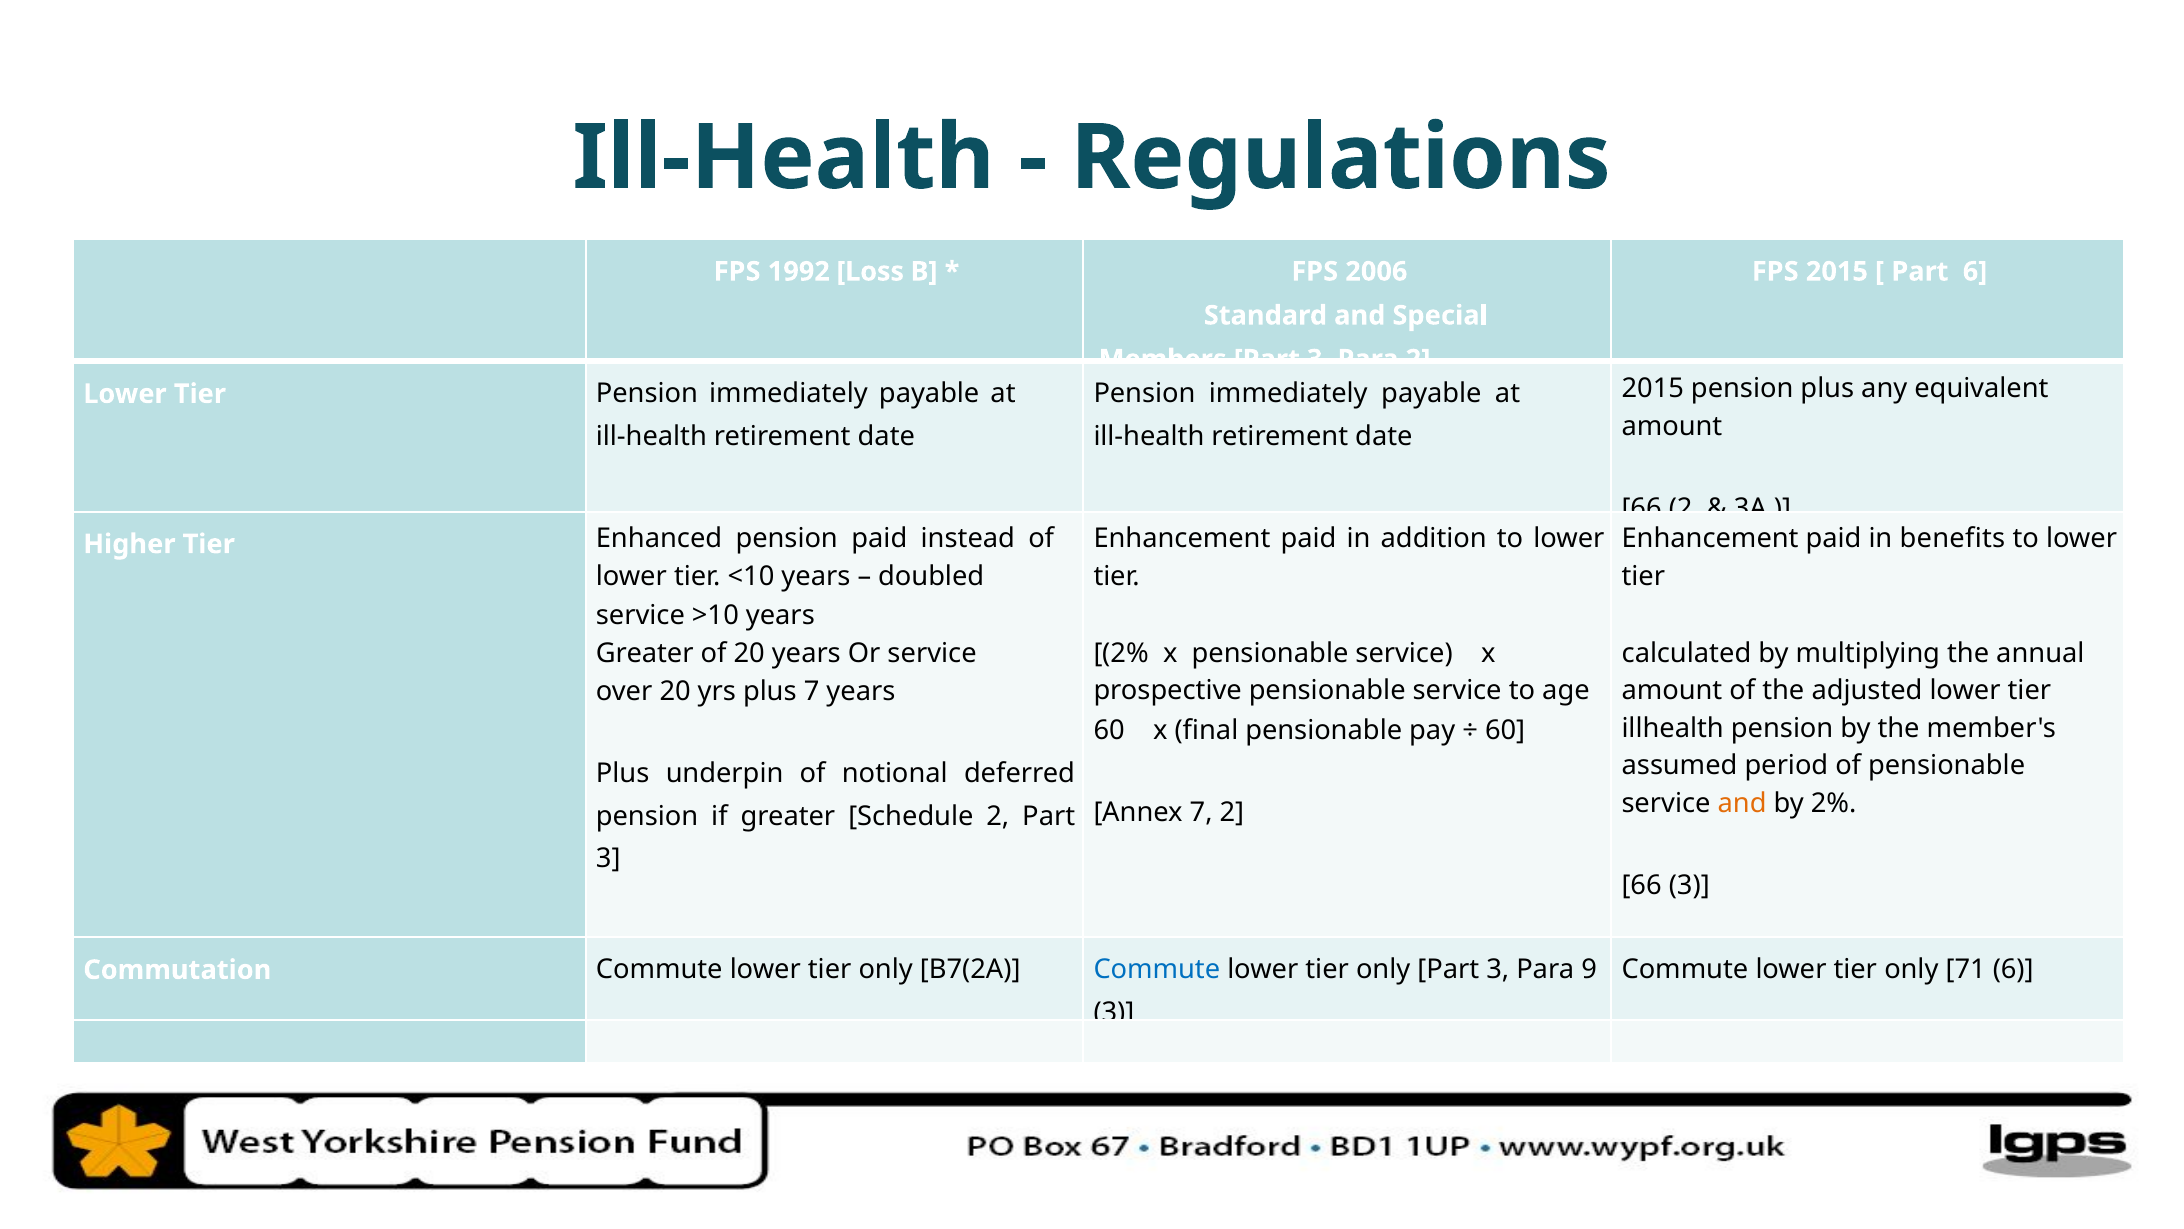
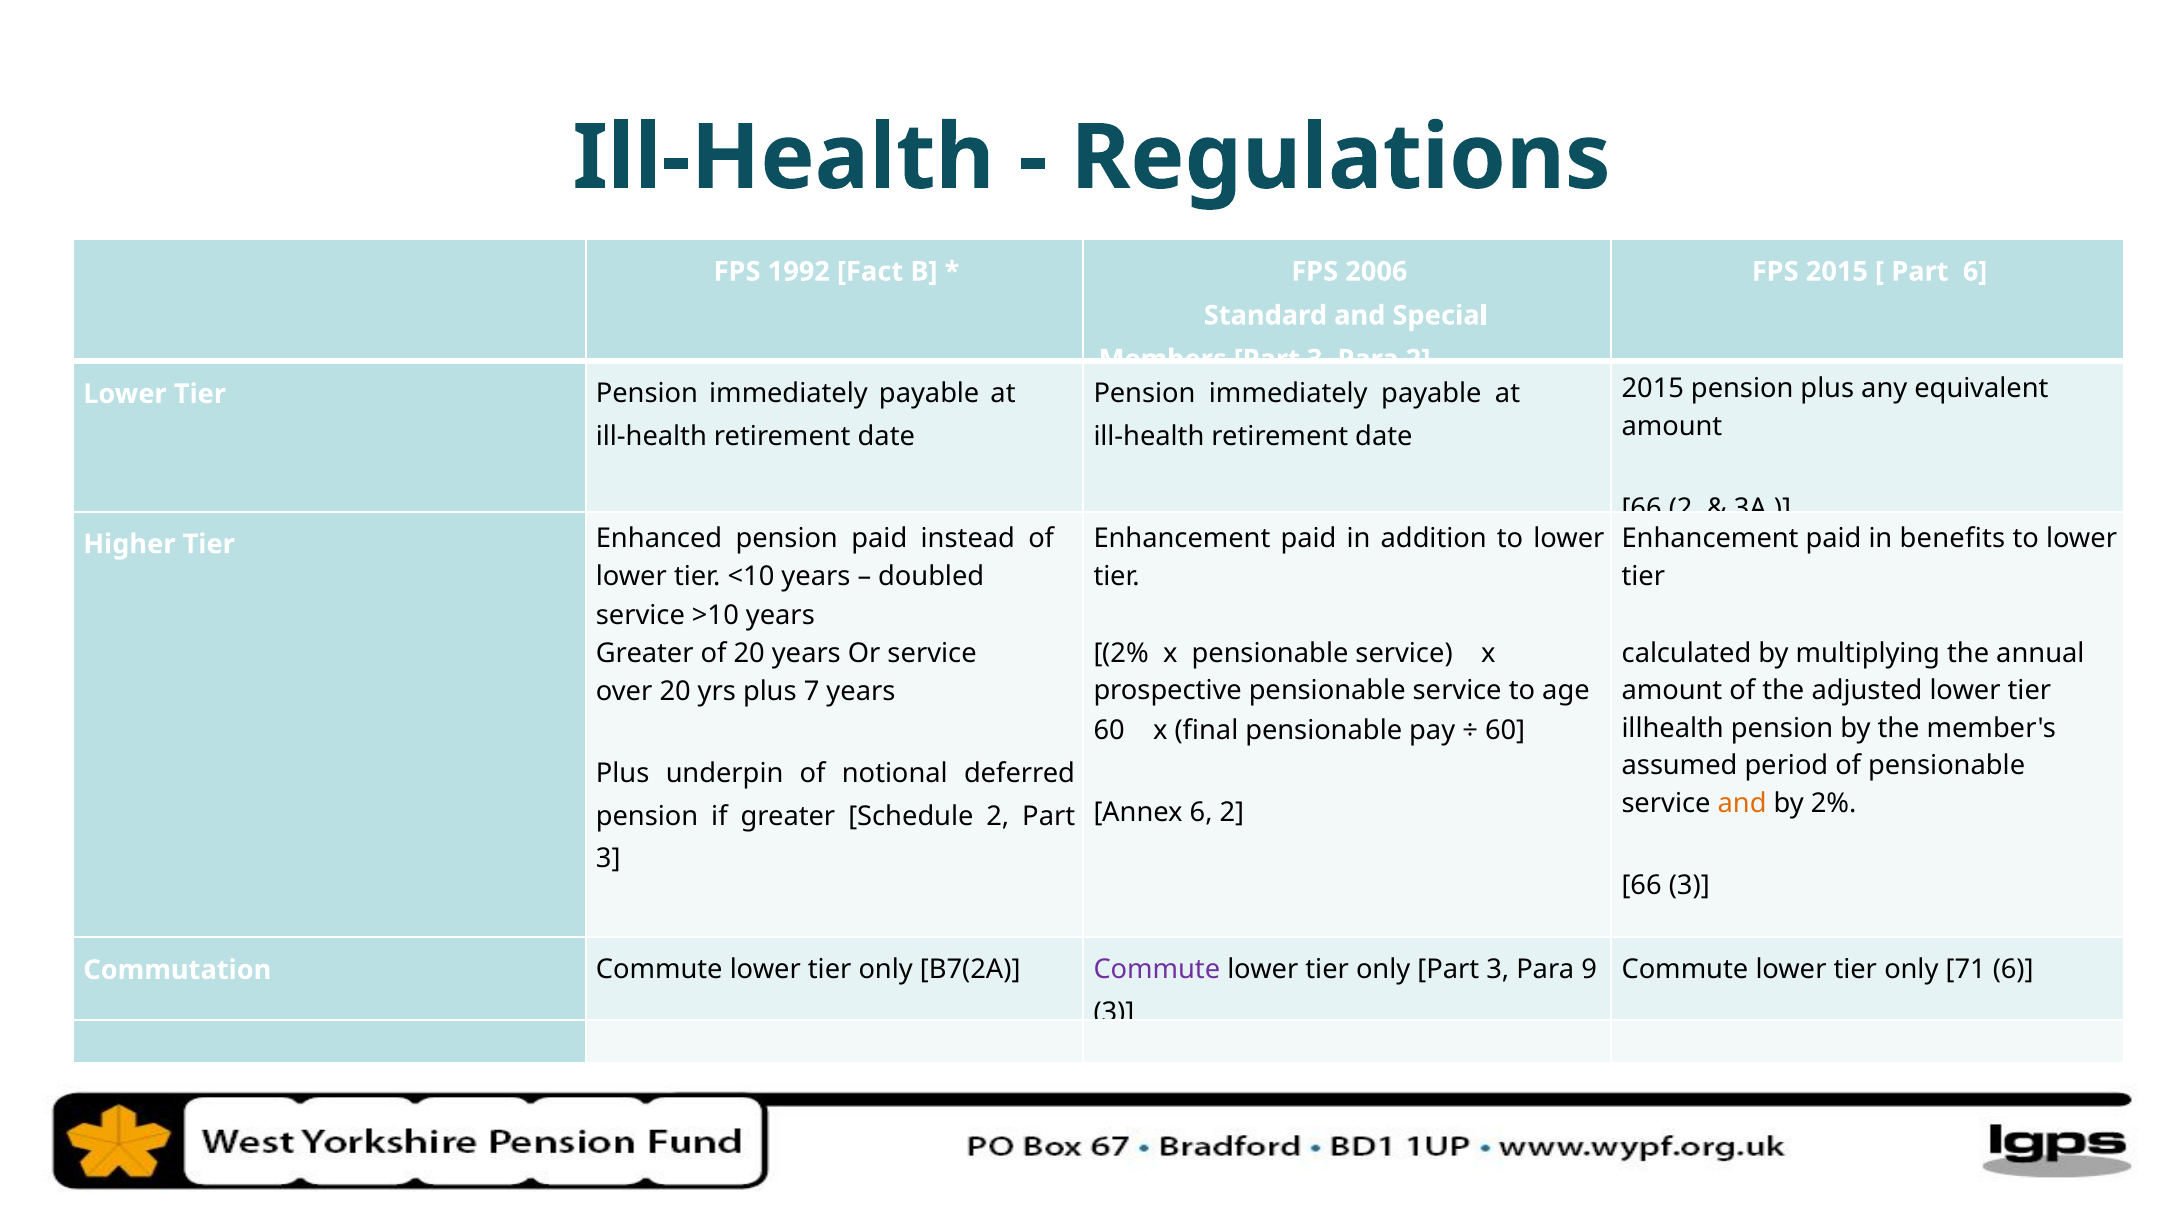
Loss: Loss -> Fact
Annex 7: 7 -> 6
Commute at (1157, 970) colour: blue -> purple
